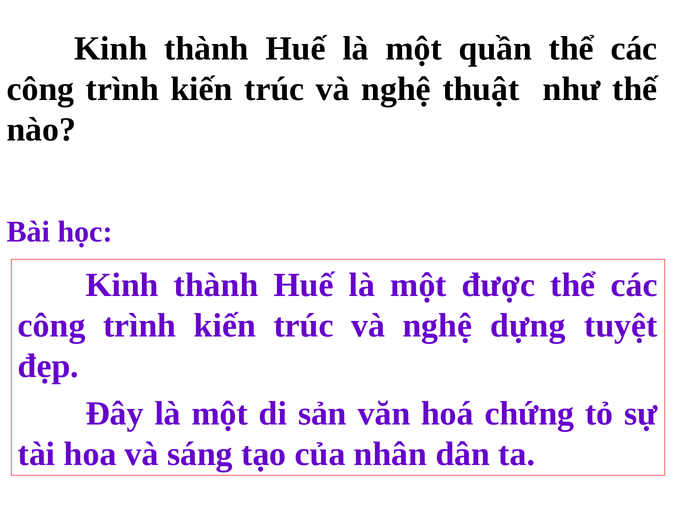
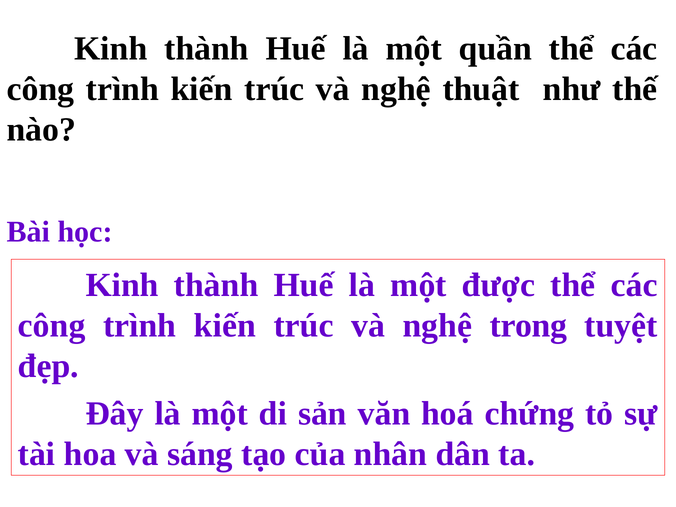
dựng: dựng -> trong
